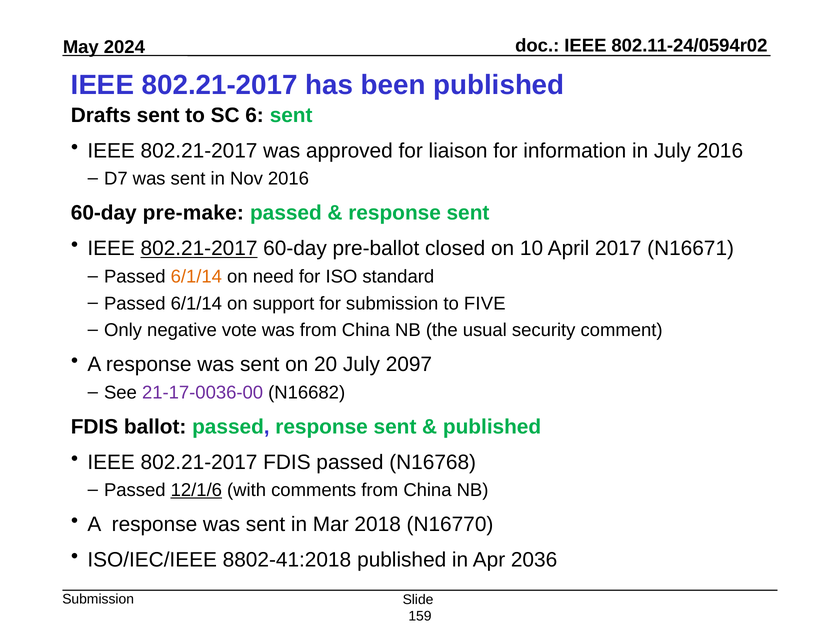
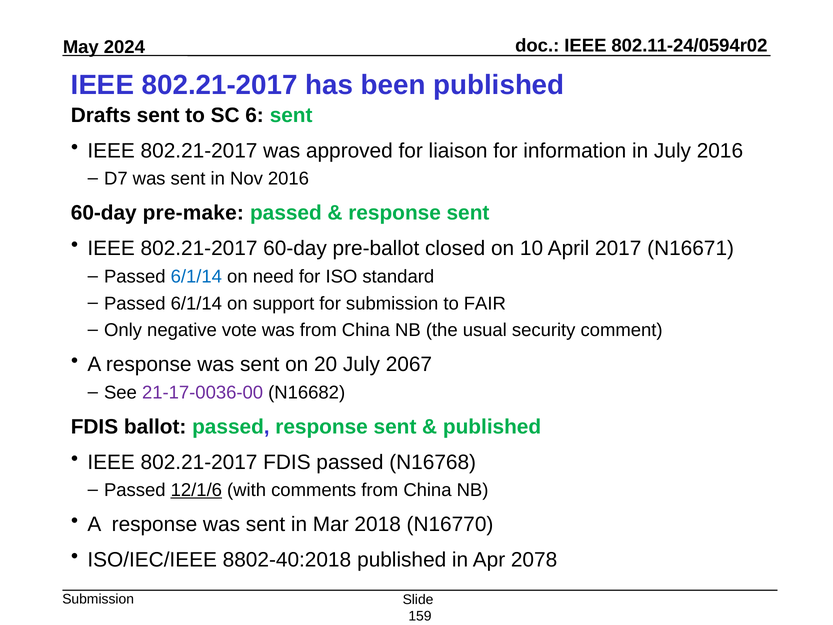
802.21-2017 at (199, 248) underline: present -> none
6/1/14 at (196, 276) colour: orange -> blue
FIVE: FIVE -> FAIR
2097: 2097 -> 2067
8802-41:2018: 8802-41:2018 -> 8802-40:2018
2036: 2036 -> 2078
